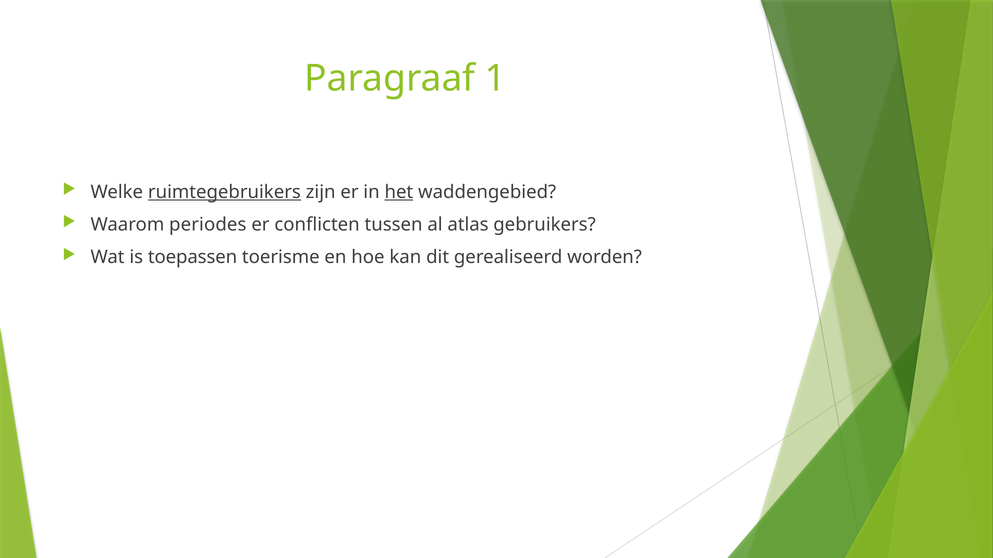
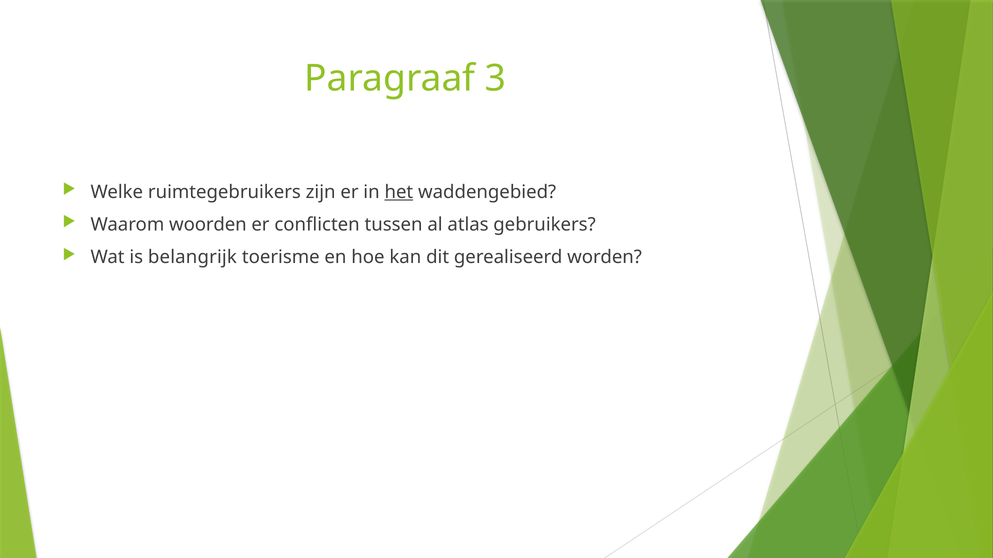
1: 1 -> 3
ruimtegebruikers underline: present -> none
periodes: periodes -> woorden
toepassen: toepassen -> belangrijk
